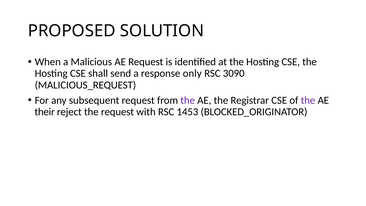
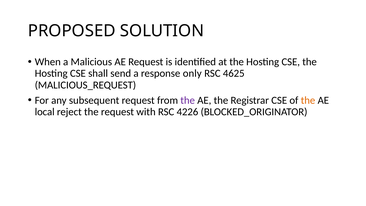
3090: 3090 -> 4625
the at (308, 100) colour: purple -> orange
their: their -> local
1453: 1453 -> 4226
